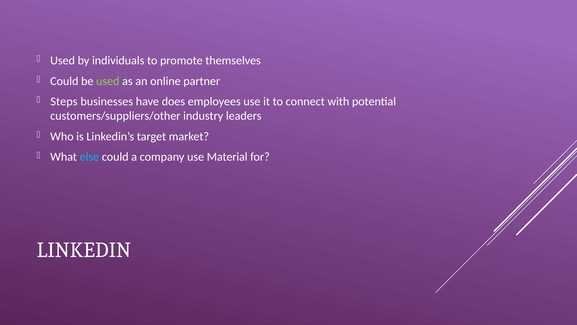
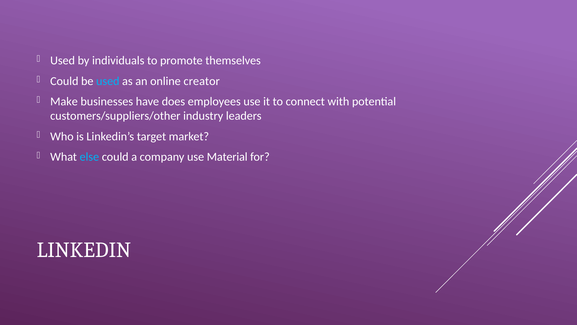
used at (108, 81) colour: light green -> light blue
partner: partner -> creator
Steps: Steps -> Make
